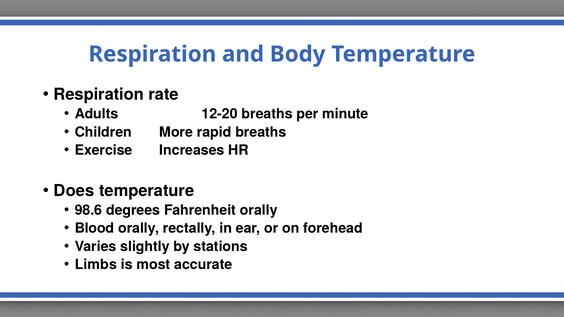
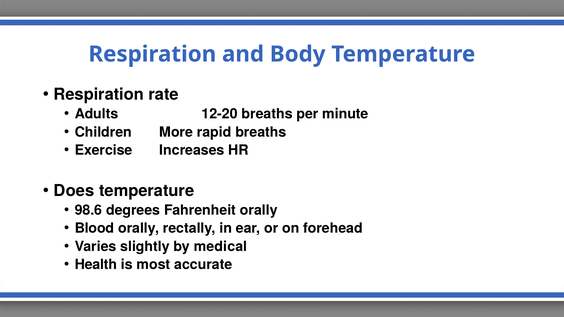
stations: stations -> medical
Limbs: Limbs -> Health
